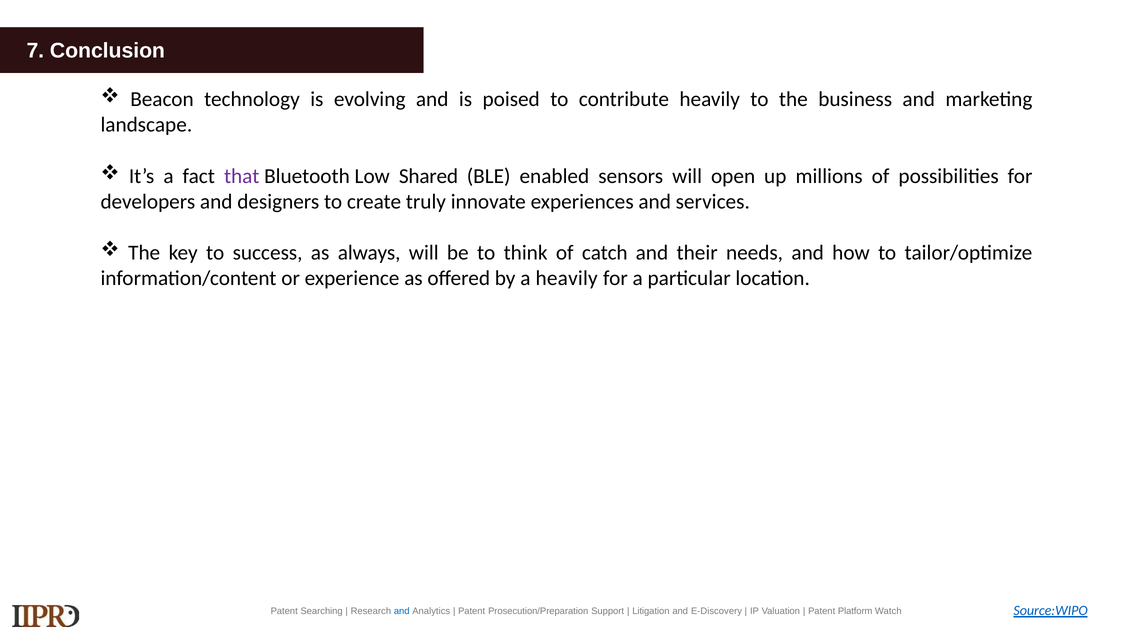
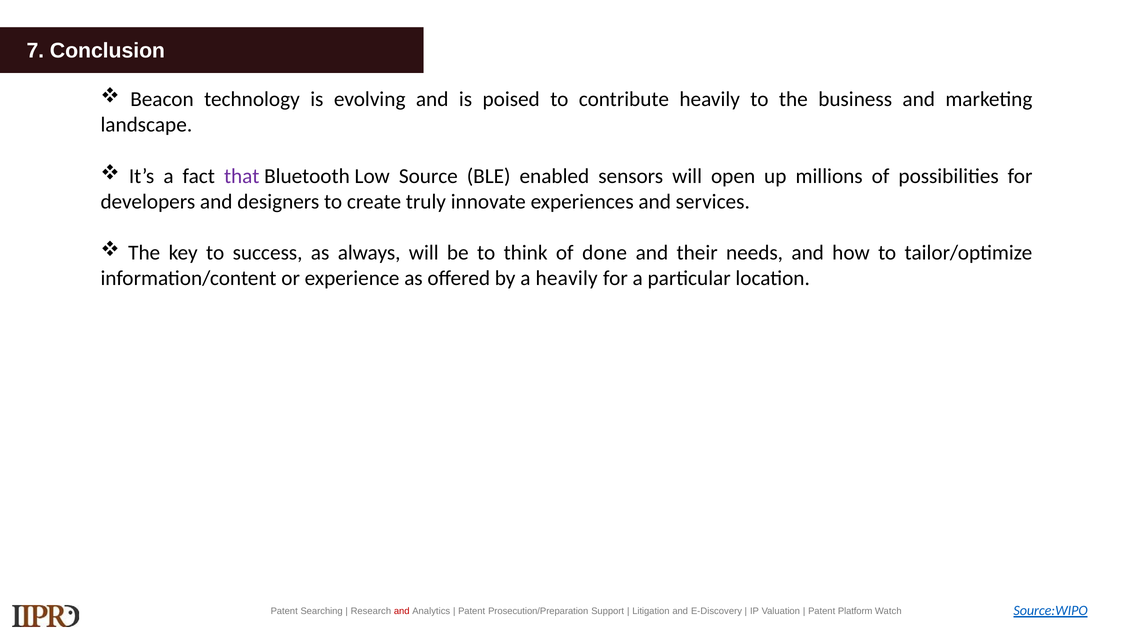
Shared: Shared -> Source
catch: catch -> done
and at (402, 611) colour: blue -> red
